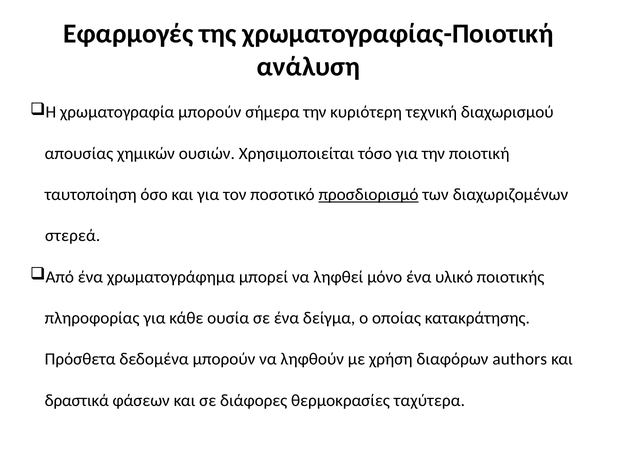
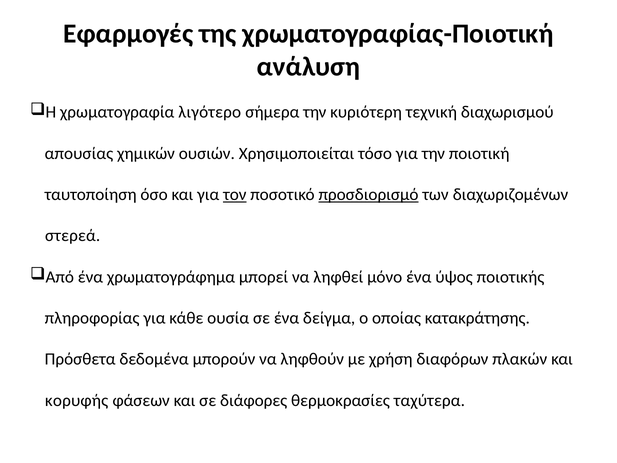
χρωματογραφία μπορούν: μπορούν -> λιγότερο
τον underline: none -> present
υλικό: υλικό -> ύψος
authors: authors -> πλακών
δραστικά: δραστικά -> κορυφής
